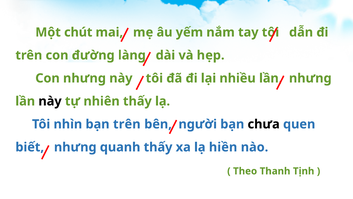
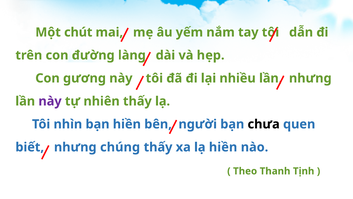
Con nhưng: nhưng -> gương
này at (50, 101) colour: black -> purple
bạn trên: trên -> hiền
quanh: quanh -> chúng
